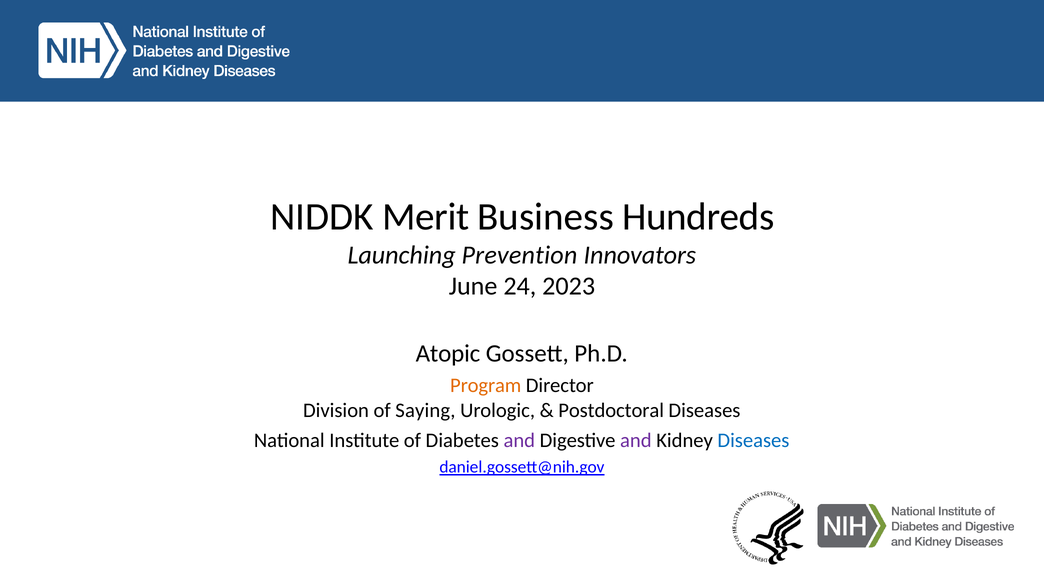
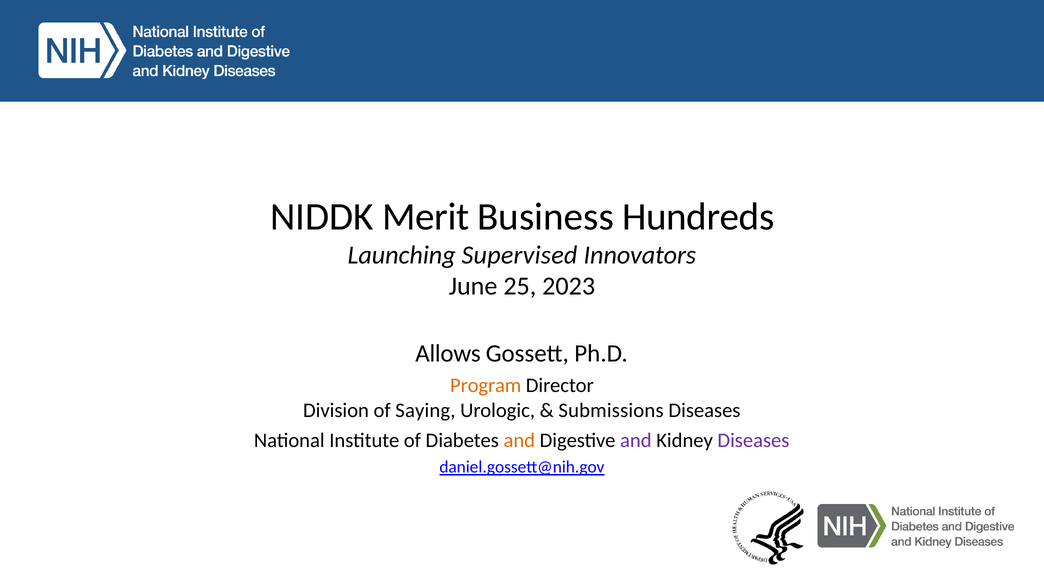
Prevention: Prevention -> Supervised
24: 24 -> 25
Atopic: Atopic -> Allows
Postdoctoral: Postdoctoral -> Submissions
and at (519, 441) colour: purple -> orange
Diseases at (753, 441) colour: blue -> purple
